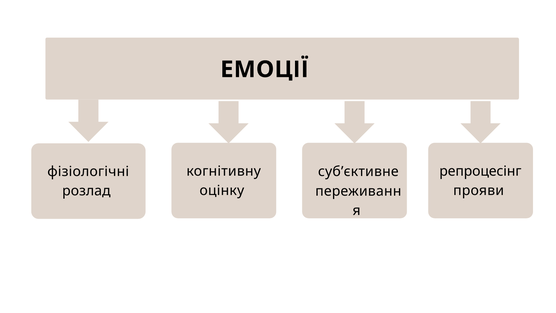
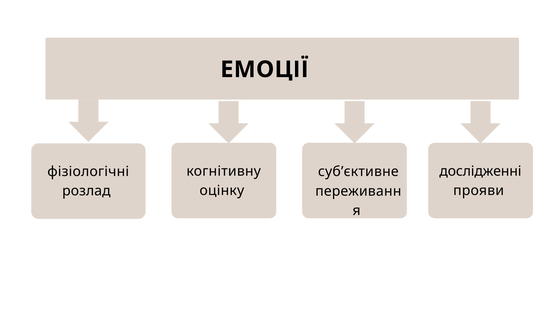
репроцесінг: репроцесінг -> дослідженні
